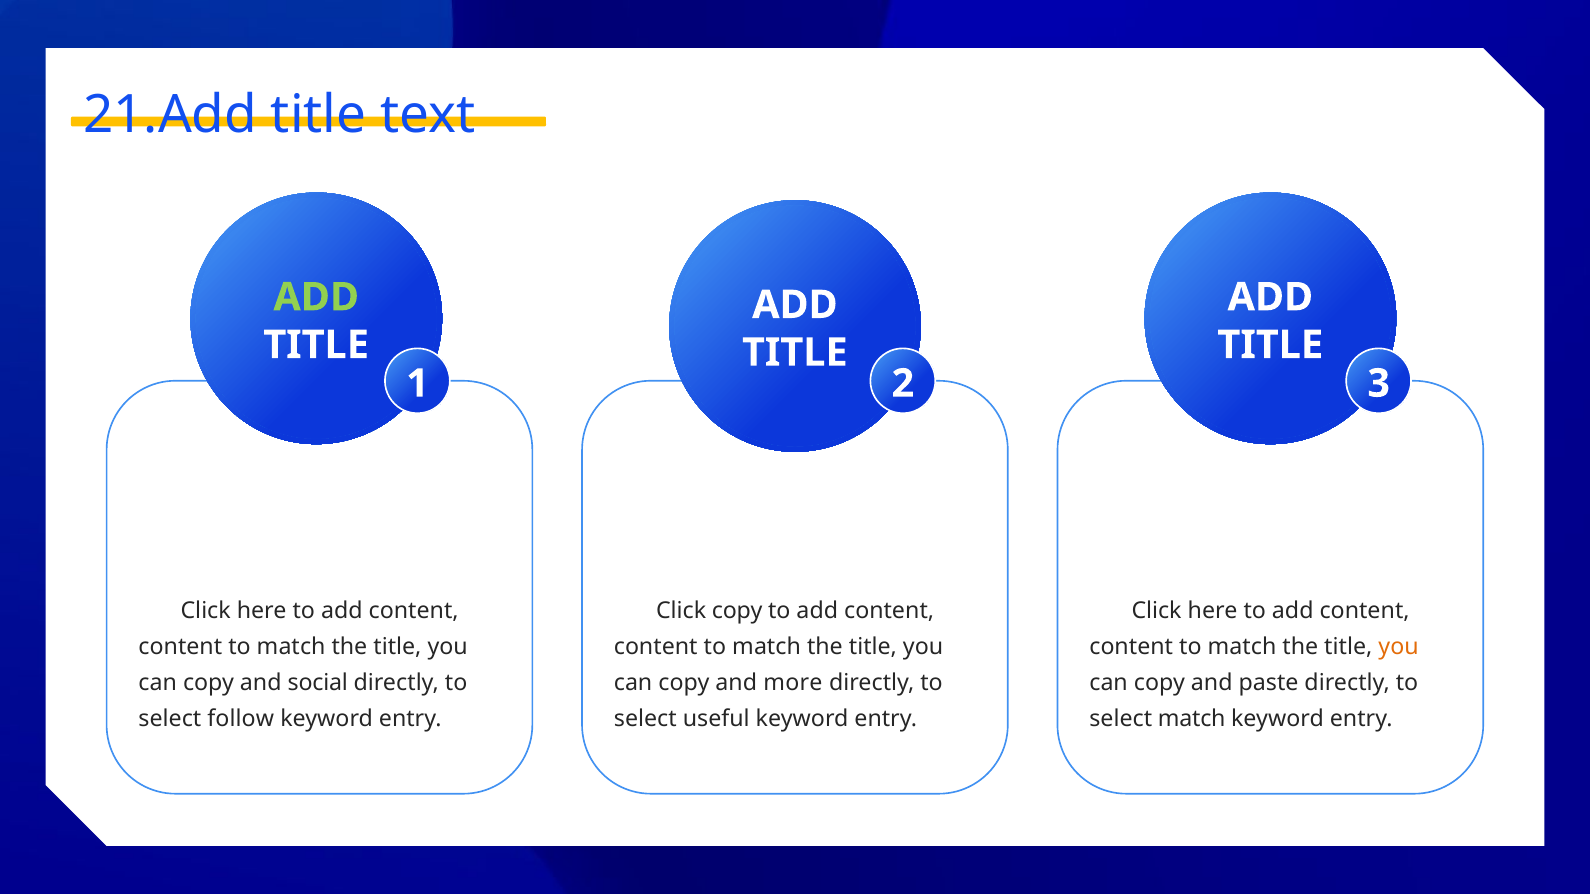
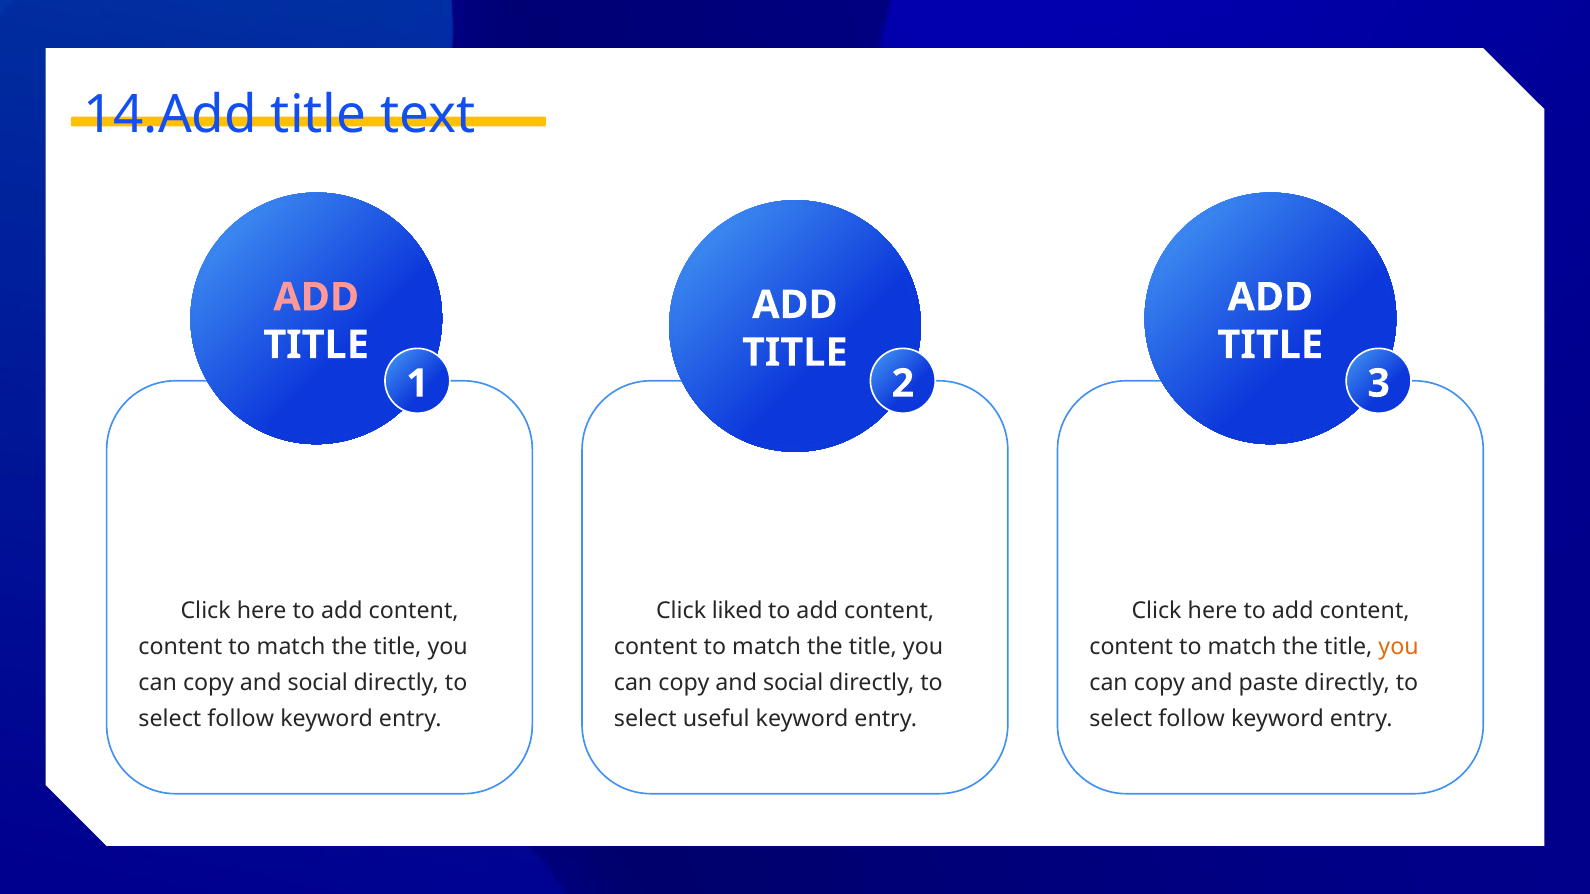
21.Add: 21.Add -> 14.Add
ADD at (316, 297) colour: light green -> pink
Click copy: copy -> liked
more at (793, 683): more -> social
match at (1192, 720): match -> follow
